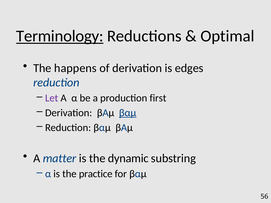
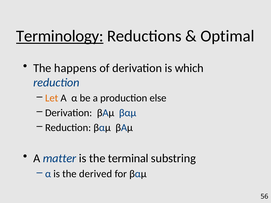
edges: edges -> which
Let colour: purple -> orange
first: first -> else
βαµ at (128, 113) underline: present -> none
dynamic: dynamic -> terminal
practice: practice -> derived
